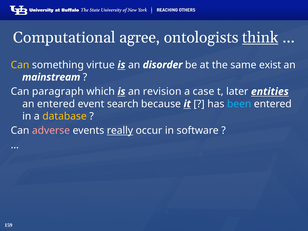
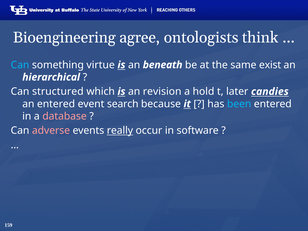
Computational: Computational -> Bioengineering
think underline: present -> none
Can at (20, 65) colour: yellow -> light blue
disorder: disorder -> beneath
mainstream: mainstream -> hierarchical
paragraph: paragraph -> structured
case: case -> hold
entities: entities -> candies
database colour: yellow -> pink
